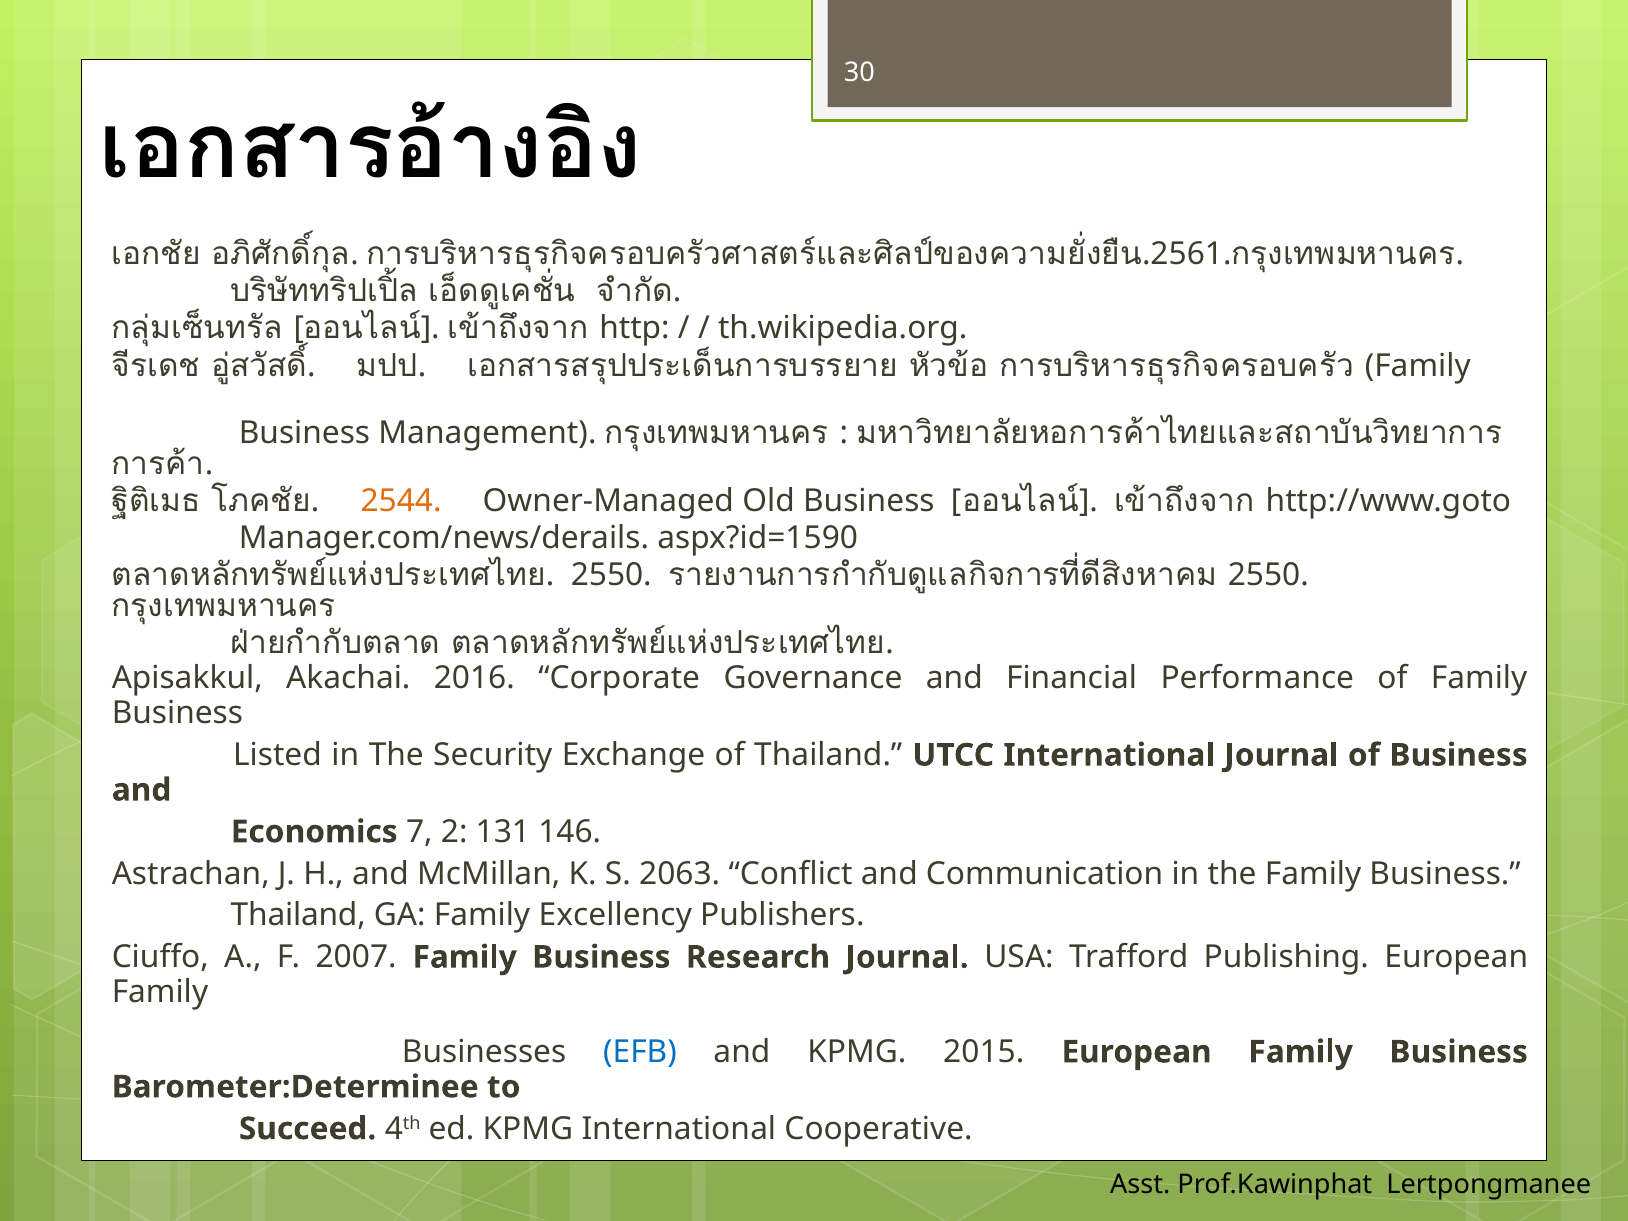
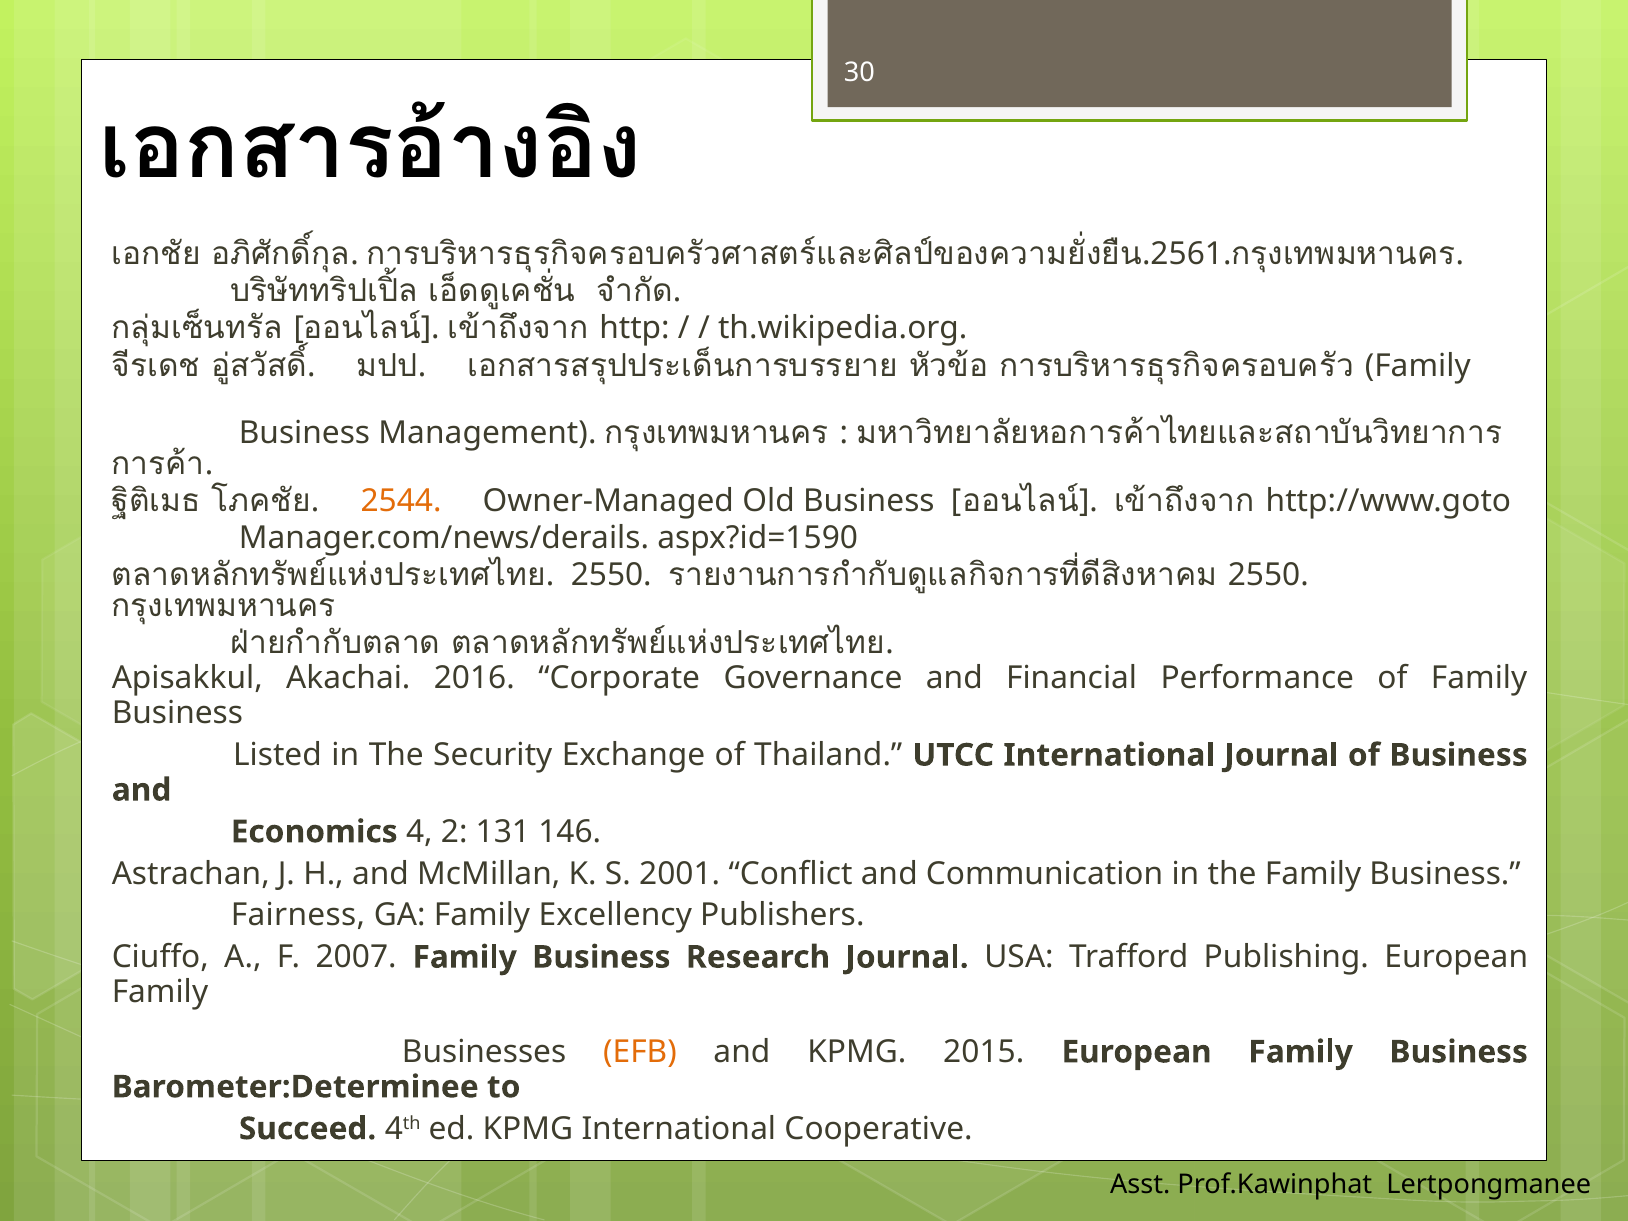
7: 7 -> 4
2063: 2063 -> 2001
Thailand at (298, 915): Thailand -> Fairness
EFB colour: blue -> orange
